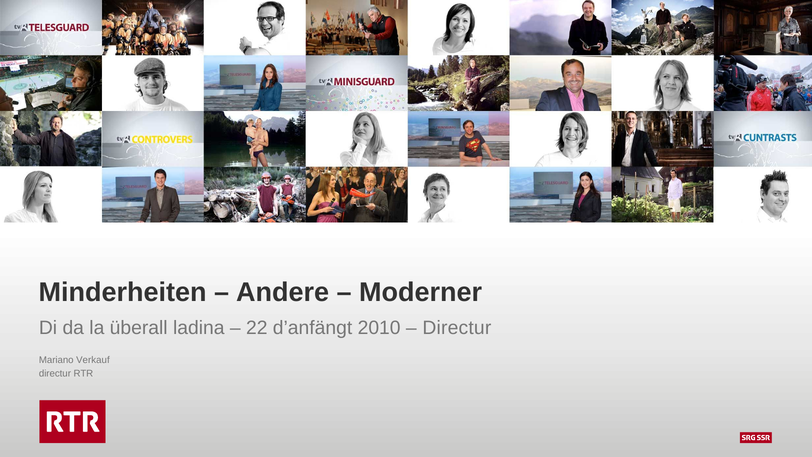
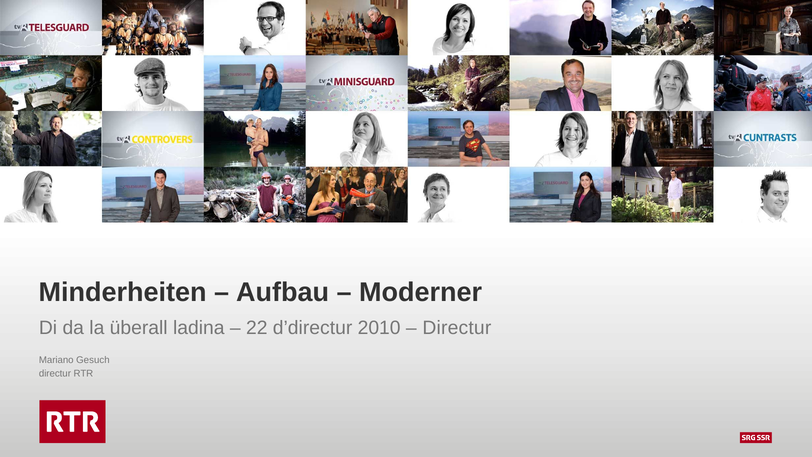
Andere: Andere -> Aufbau
d’anfängt: d’anfängt -> d’directur
Verkauf: Verkauf -> Gesuch
